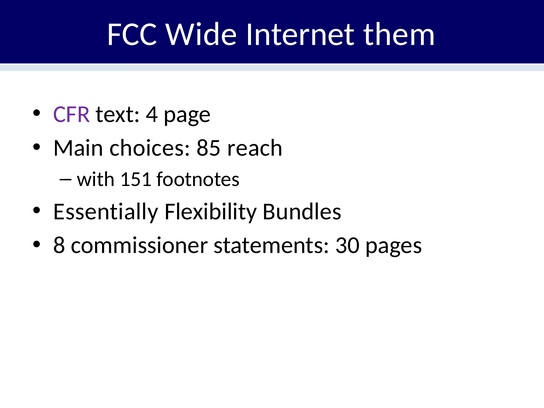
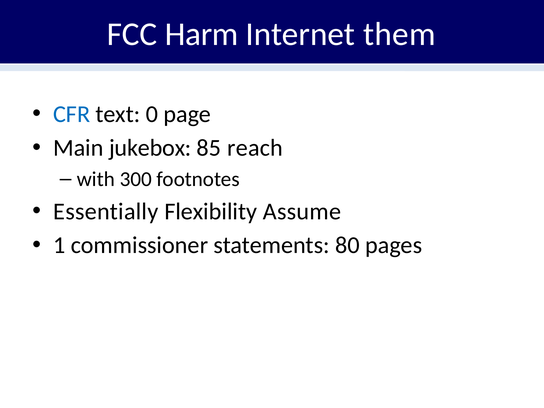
Wide: Wide -> Harm
CFR colour: purple -> blue
4: 4 -> 0
choices: choices -> jukebox
151: 151 -> 300
Bundles: Bundles -> Assume
8: 8 -> 1
30: 30 -> 80
